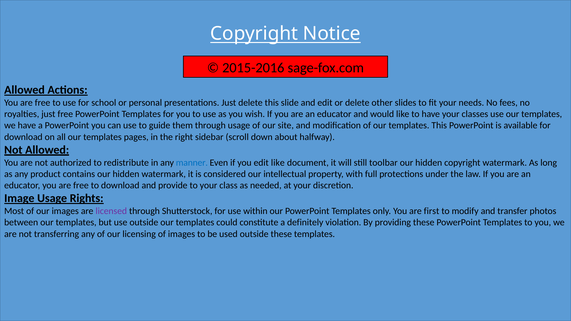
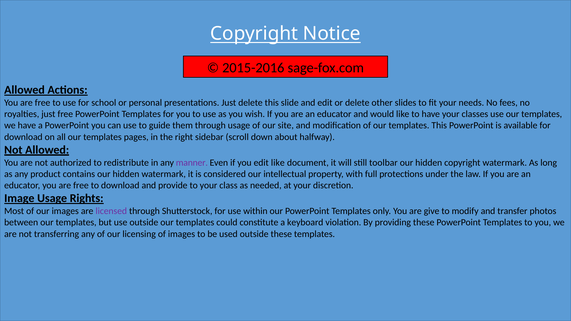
manner colour: blue -> purple
first: first -> give
definitely: definitely -> keyboard
